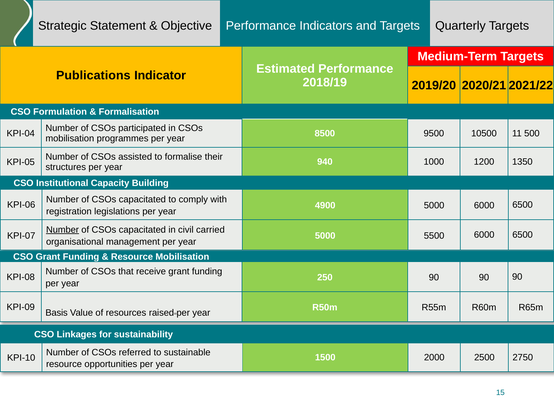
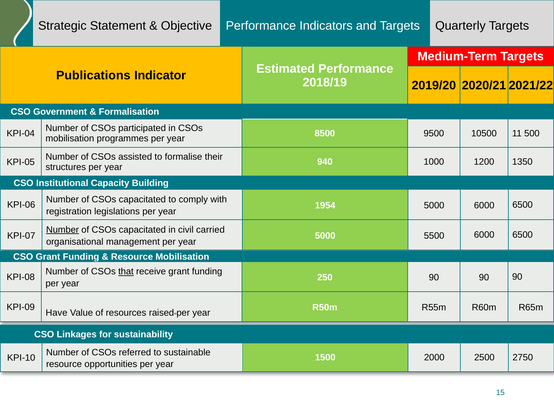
Formulation: Formulation -> Government
4900: 4900 -> 1954
that underline: none -> present
Basis: Basis -> Have
